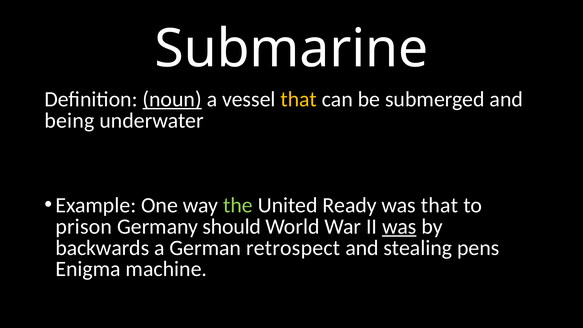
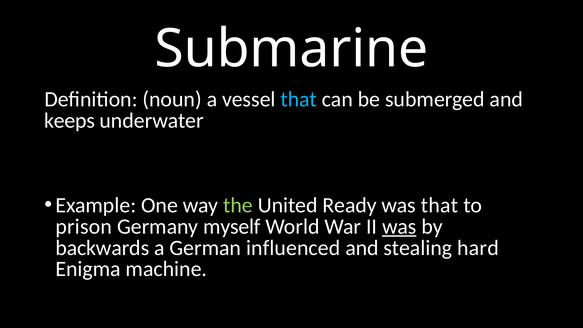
noun underline: present -> none
that at (299, 99) colour: yellow -> light blue
being: being -> keeps
should: should -> myself
retrospect: retrospect -> influenced
pens: pens -> hard
